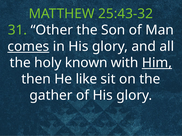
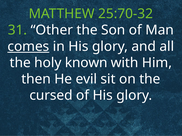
25:43-32: 25:43-32 -> 25:70-32
Him underline: present -> none
like: like -> evil
gather: gather -> cursed
